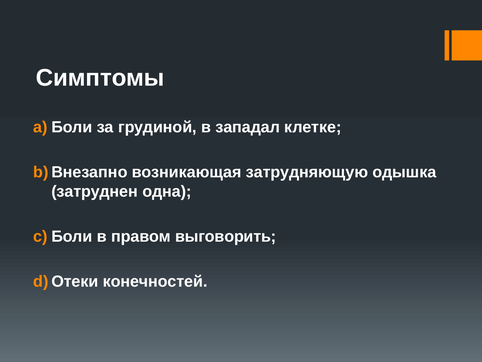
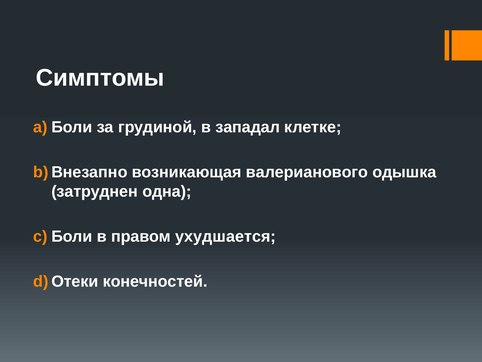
затрудняющую: затрудняющую -> валерианового
выговорить: выговорить -> ухудшается
